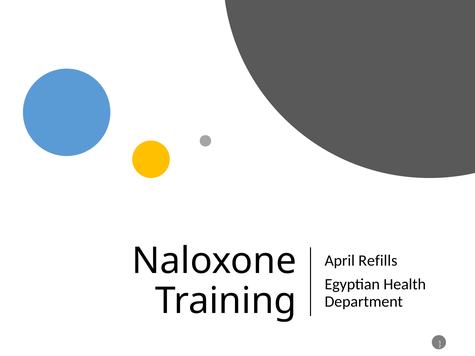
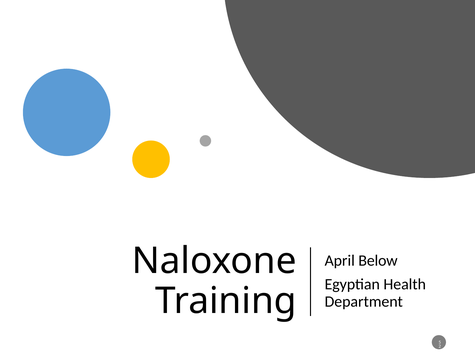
Refills: Refills -> Below
